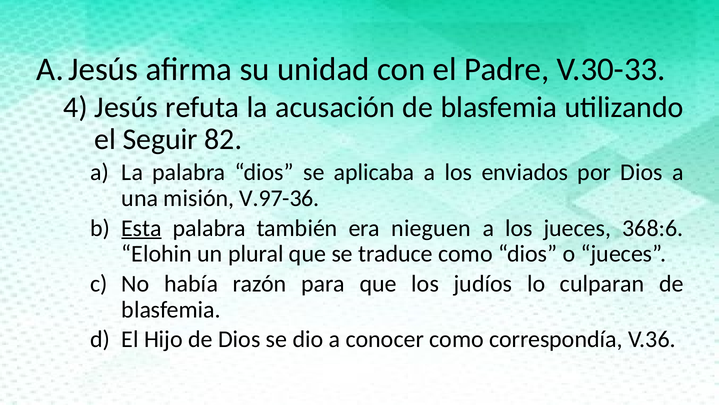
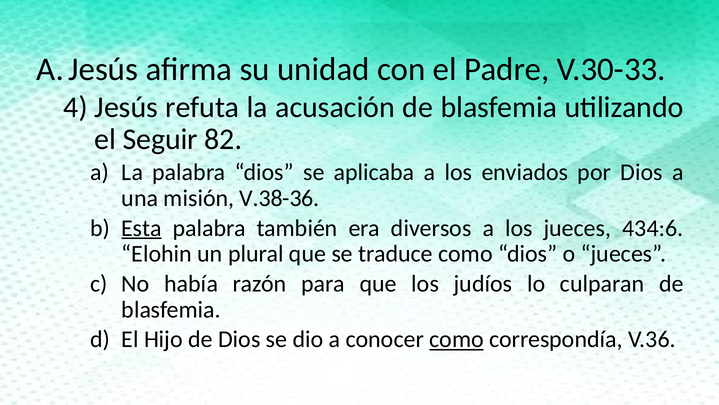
V.97-36: V.97-36 -> V.38-36
nieguen: nieguen -> diversos
368:6: 368:6 -> 434:6
como at (457, 339) underline: none -> present
